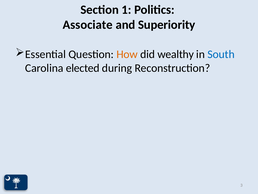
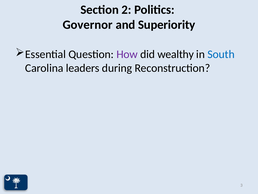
1: 1 -> 2
Associate: Associate -> Governor
How colour: orange -> purple
elected: elected -> leaders
